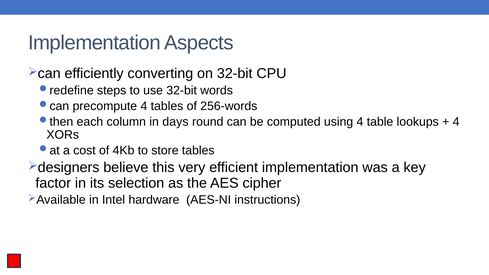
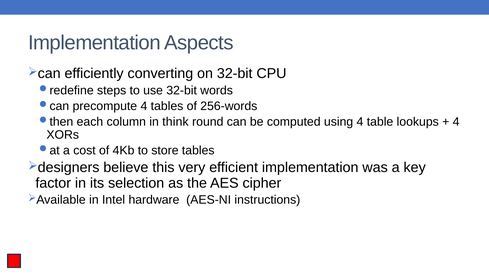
days: days -> think
